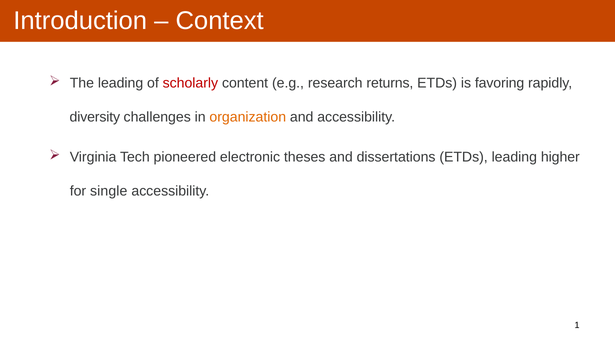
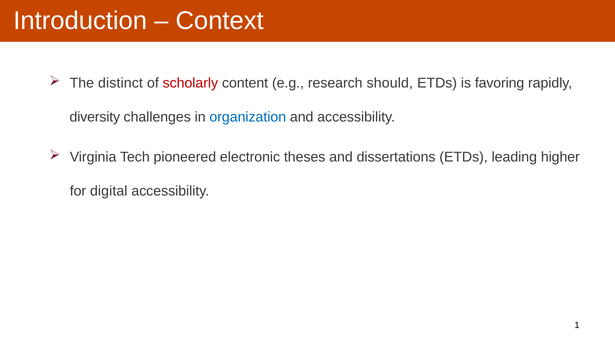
The leading: leading -> distinct
returns: returns -> should
organization colour: orange -> blue
single: single -> digital
